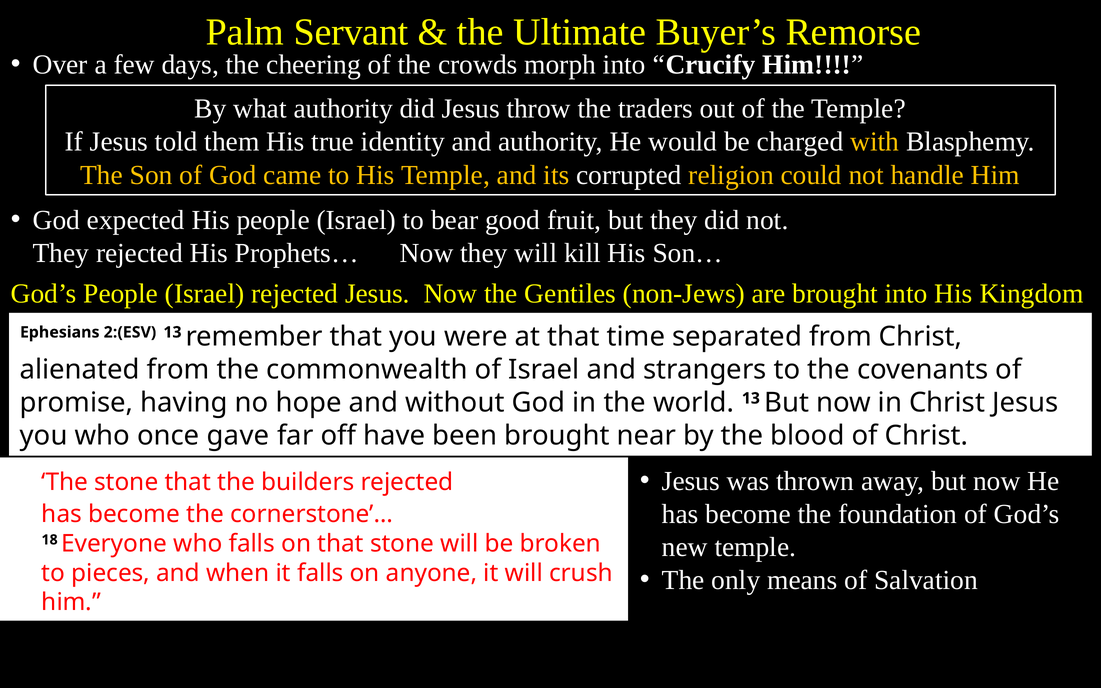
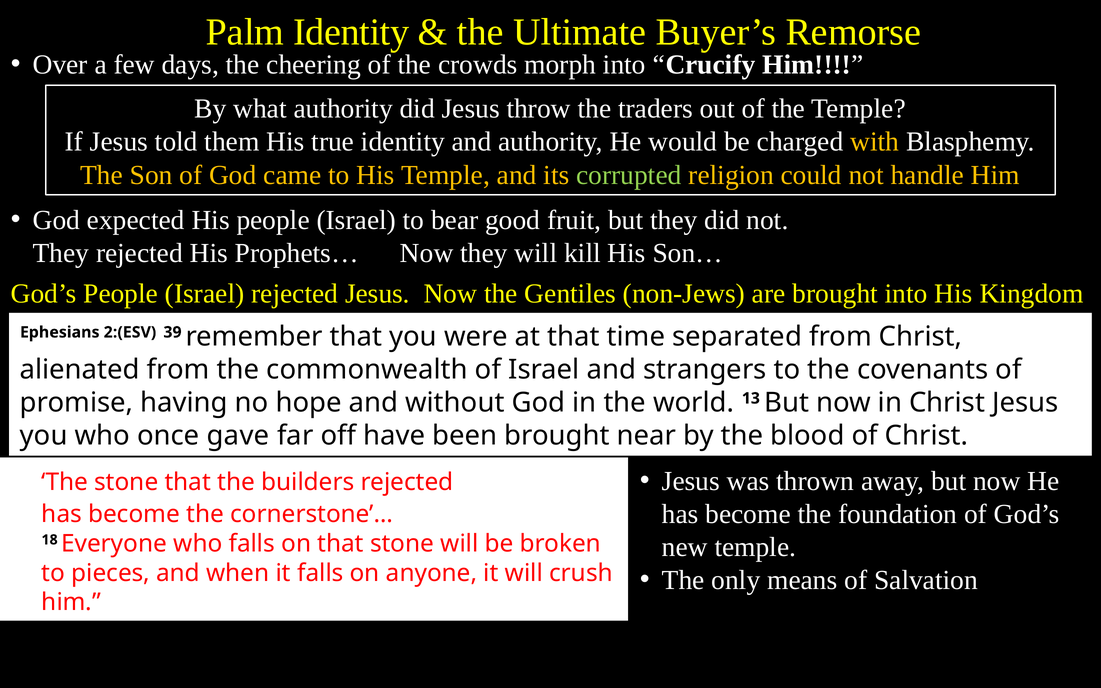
Palm Servant: Servant -> Identity
corrupted colour: white -> light green
2:(ESV 13: 13 -> 39
